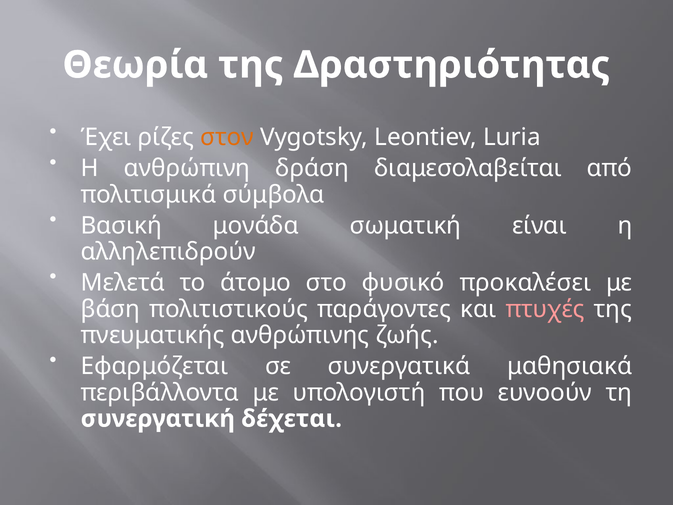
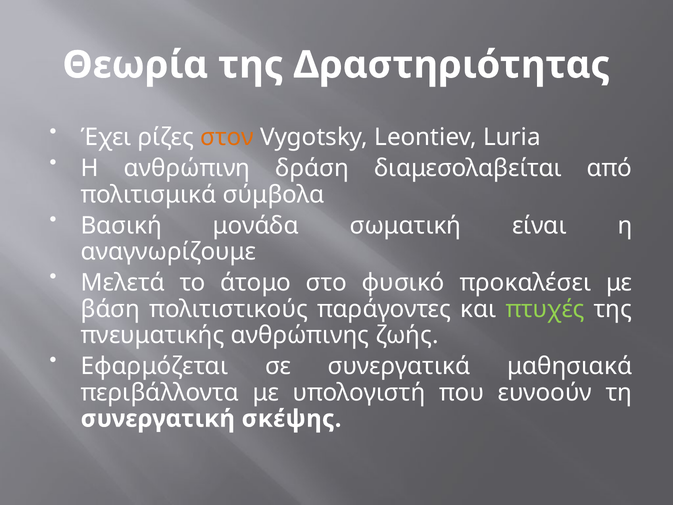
αλληλεπιδρούν: αλληλεπιδρούν -> αναγνωρίζουμε
πτυχές colour: pink -> light green
δέχεται: δέχεται -> σκέψης
